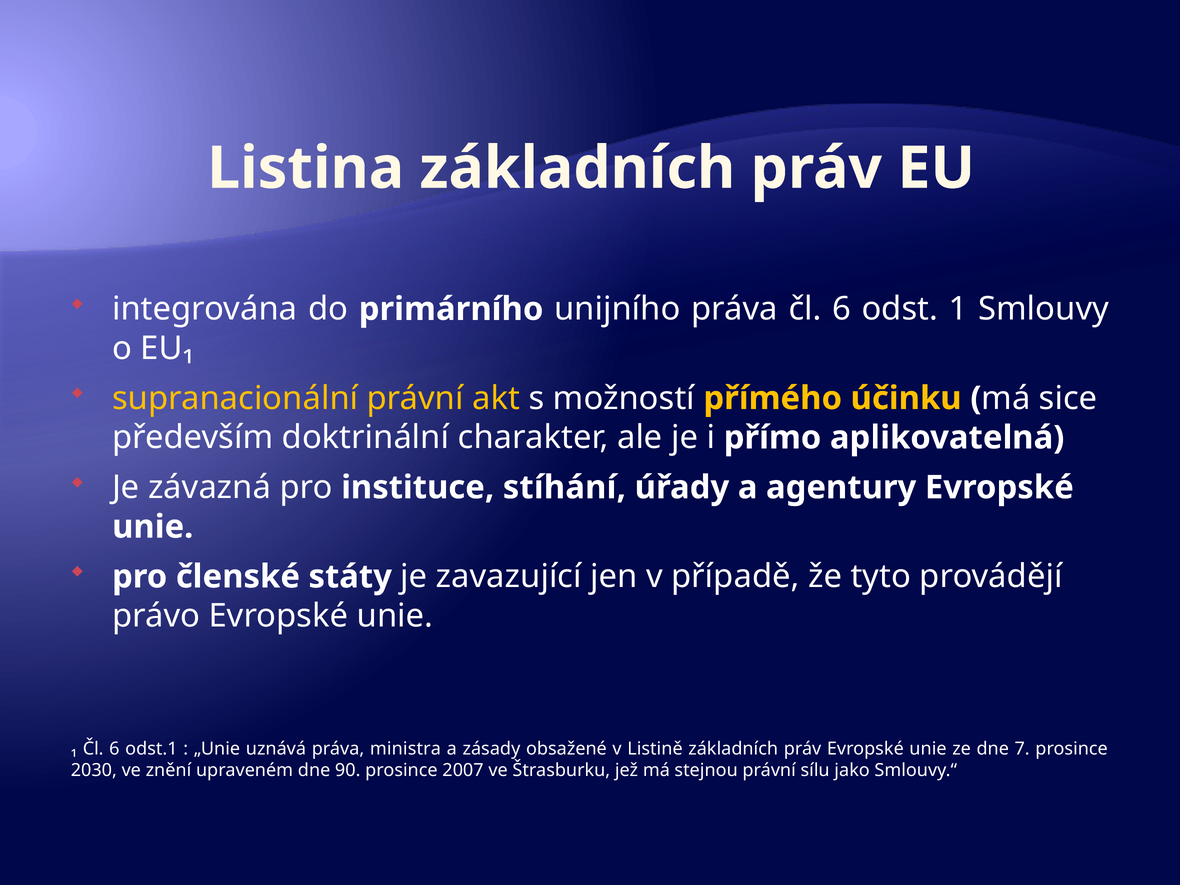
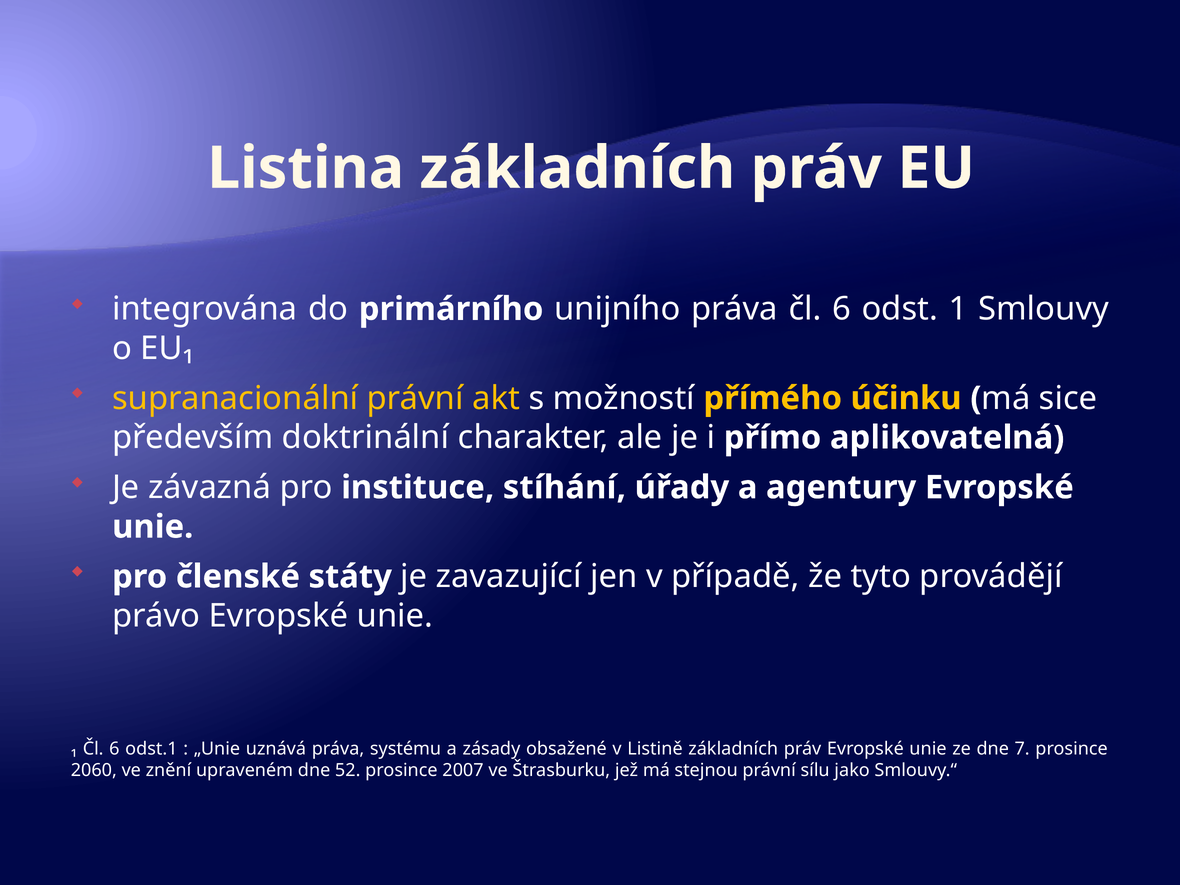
ministra: ministra -> systému
2030: 2030 -> 2060
90: 90 -> 52
